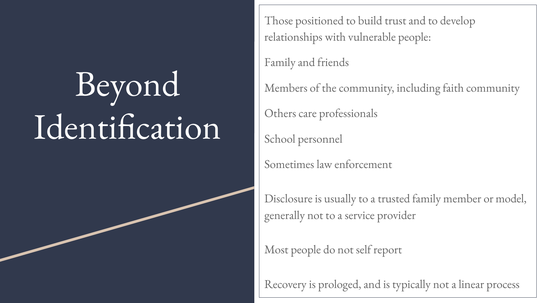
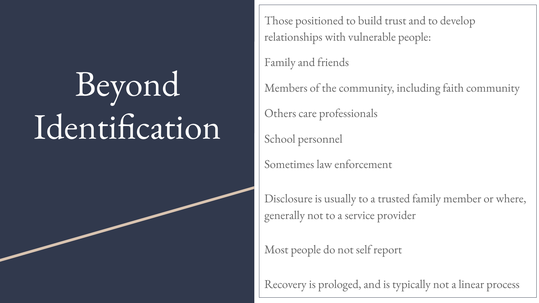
model: model -> where
